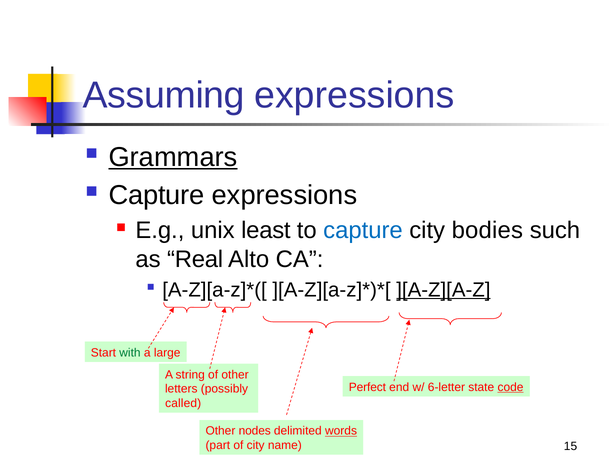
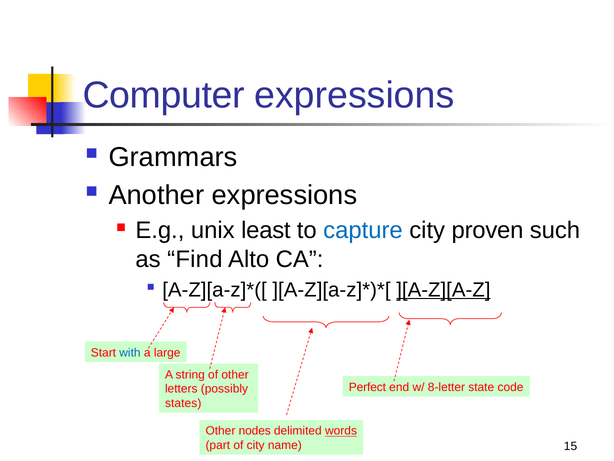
Assuming: Assuming -> Computer
Grammars underline: present -> none
Capture at (156, 195): Capture -> Another
bodies: bodies -> proven
Real: Real -> Find
with colour: green -> blue
6-letter: 6-letter -> 8-letter
code underline: present -> none
called: called -> states
